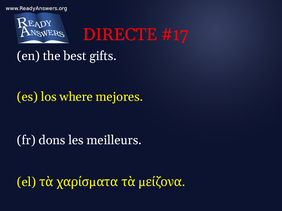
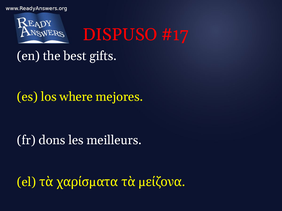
DIRECTE: DIRECTE -> DISPUSO
